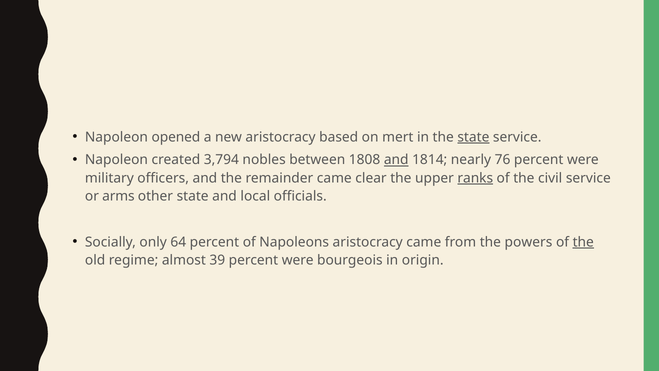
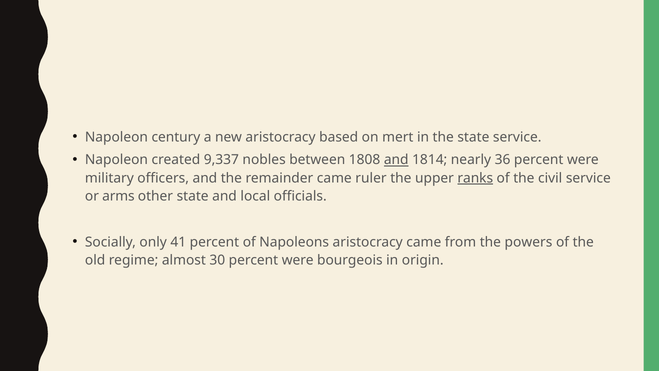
opened: opened -> century
state at (473, 137) underline: present -> none
3,794: 3,794 -> 9,337
76: 76 -> 36
clear: clear -> ruler
64: 64 -> 41
the at (583, 242) underline: present -> none
39: 39 -> 30
